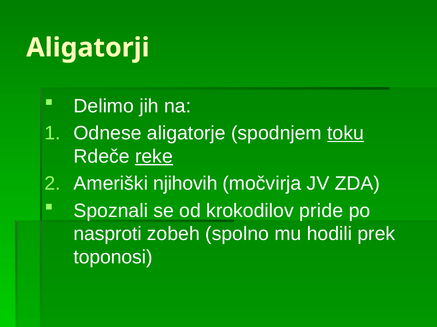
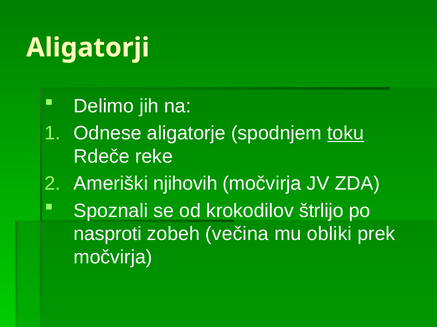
reke underline: present -> none
pride: pride -> štrlijo
spolno: spolno -> večina
hodili: hodili -> obliki
toponosi at (113, 258): toponosi -> močvirja
